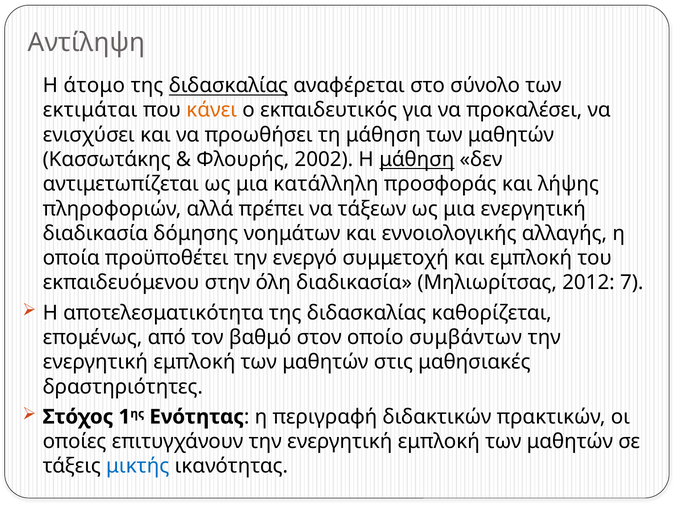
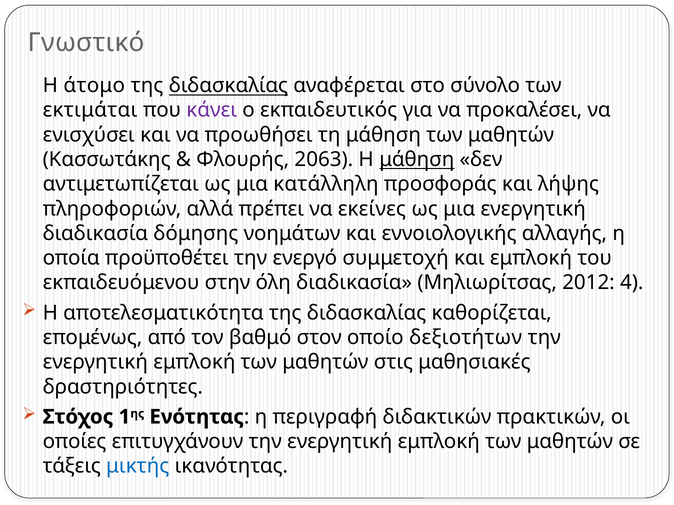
Αντίληψη: Αντίληψη -> Γνωστικό
κάνει colour: orange -> purple
2002: 2002 -> 2063
τάξεων: τάξεων -> εκείνες
7: 7 -> 4
συμβάντων: συμβάντων -> δεξιοτήτων
